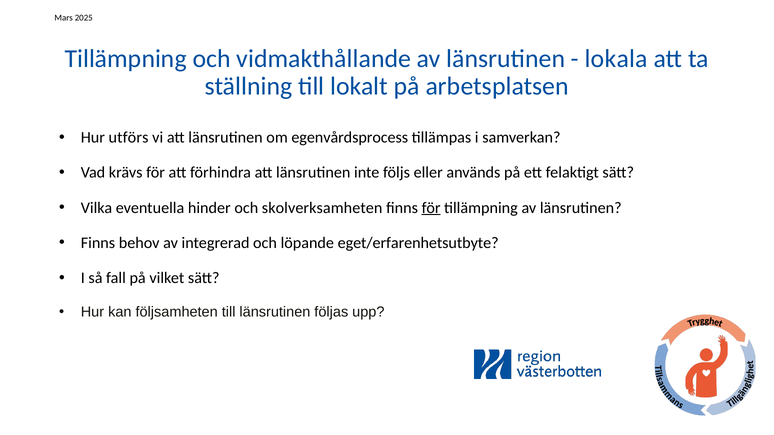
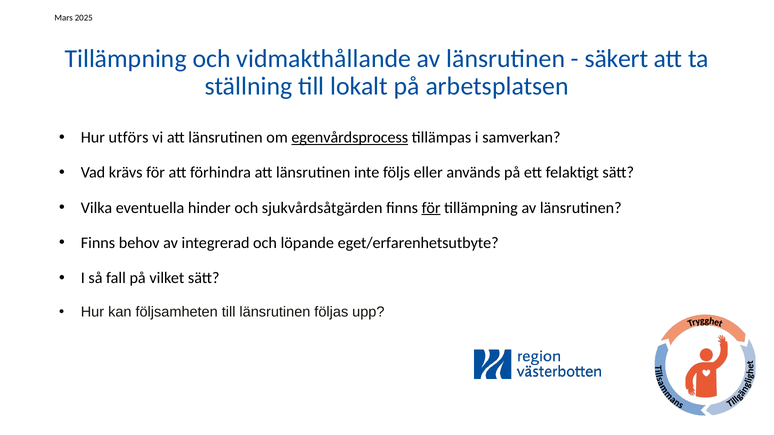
lokala: lokala -> säkert
egenvårdsprocess underline: none -> present
skolverksamheten: skolverksamheten -> sjukvårdsåtgärden
